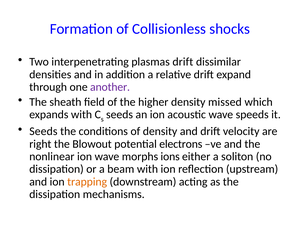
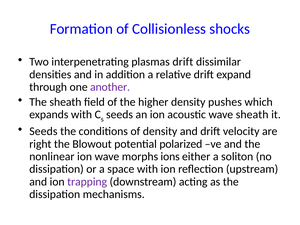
missed: missed -> pushes
wave speeds: speeds -> sheath
electrons: electrons -> polarized
beam: beam -> space
trapping colour: orange -> purple
